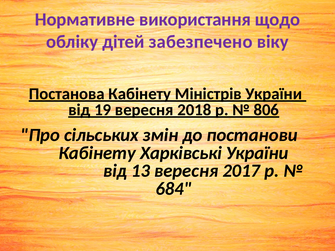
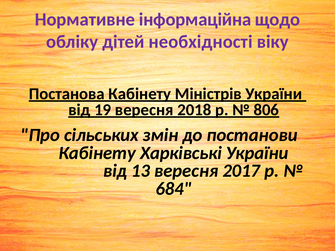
використання: використання -> інформаційна
забезпечено: забезпечено -> необхідності
